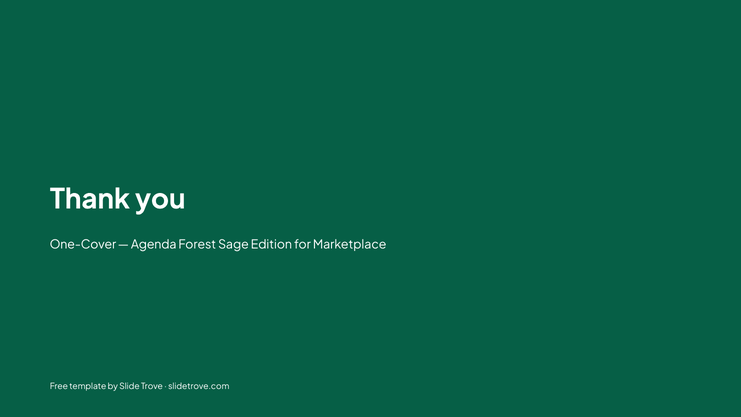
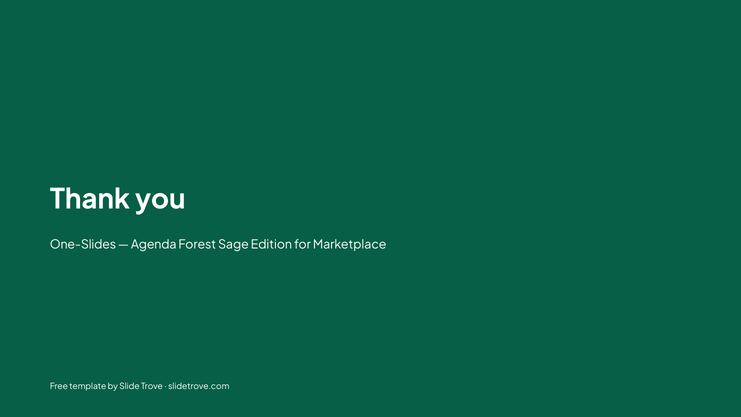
One-Cover: One-Cover -> One-Slides
